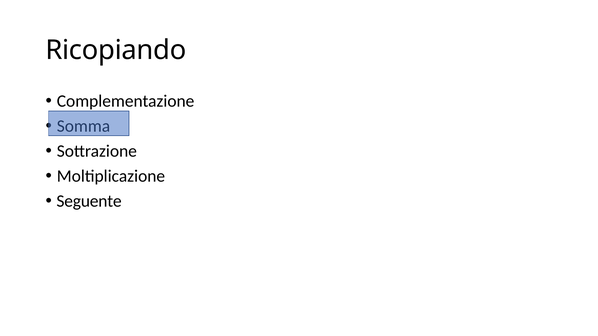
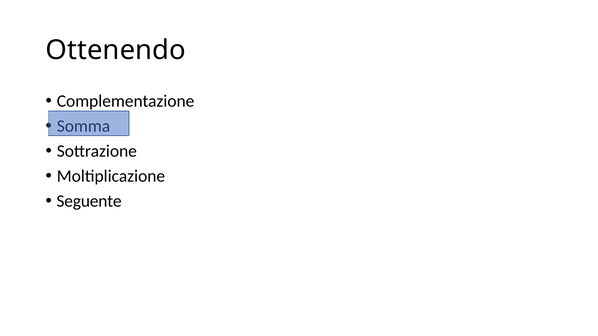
Ricopiando: Ricopiando -> Ottenendo
